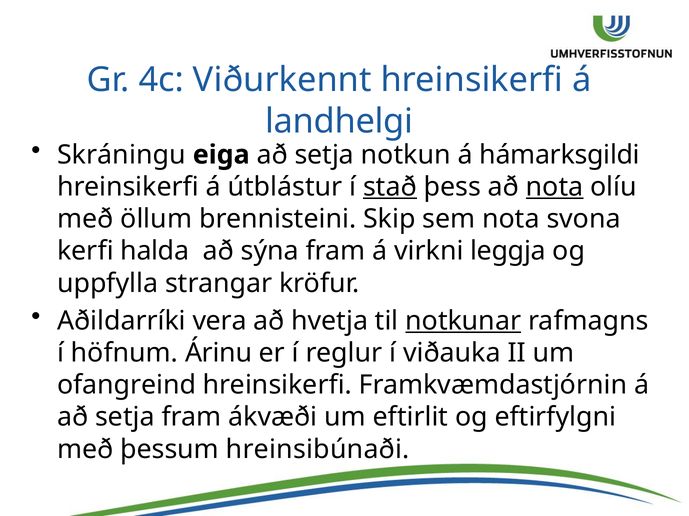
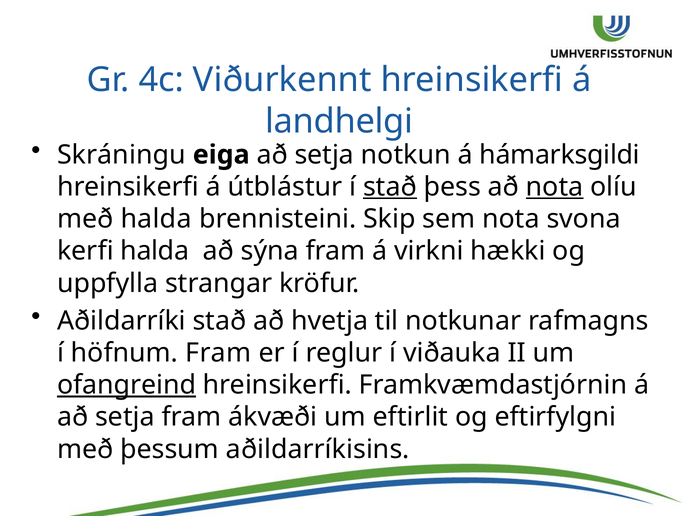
með öllum: öllum -> halda
leggja: leggja -> hækki
Aðildarríki vera: vera -> stað
notkunar underline: present -> none
höfnum Árinu: Árinu -> Fram
ofangreind underline: none -> present
hreinsibúnaði: hreinsibúnaði -> aðildarríkisins
